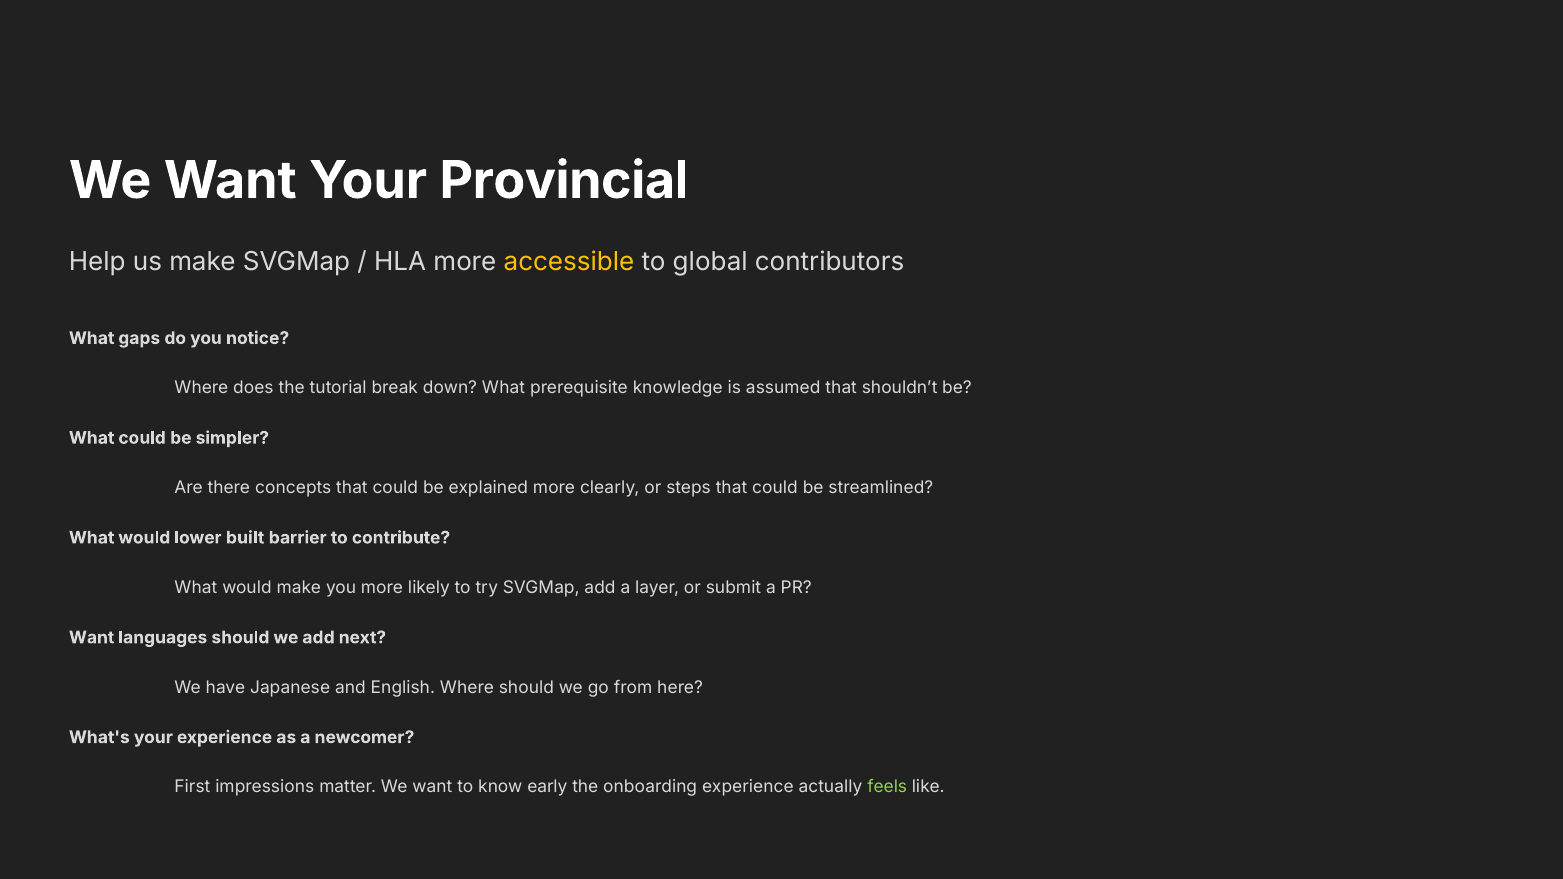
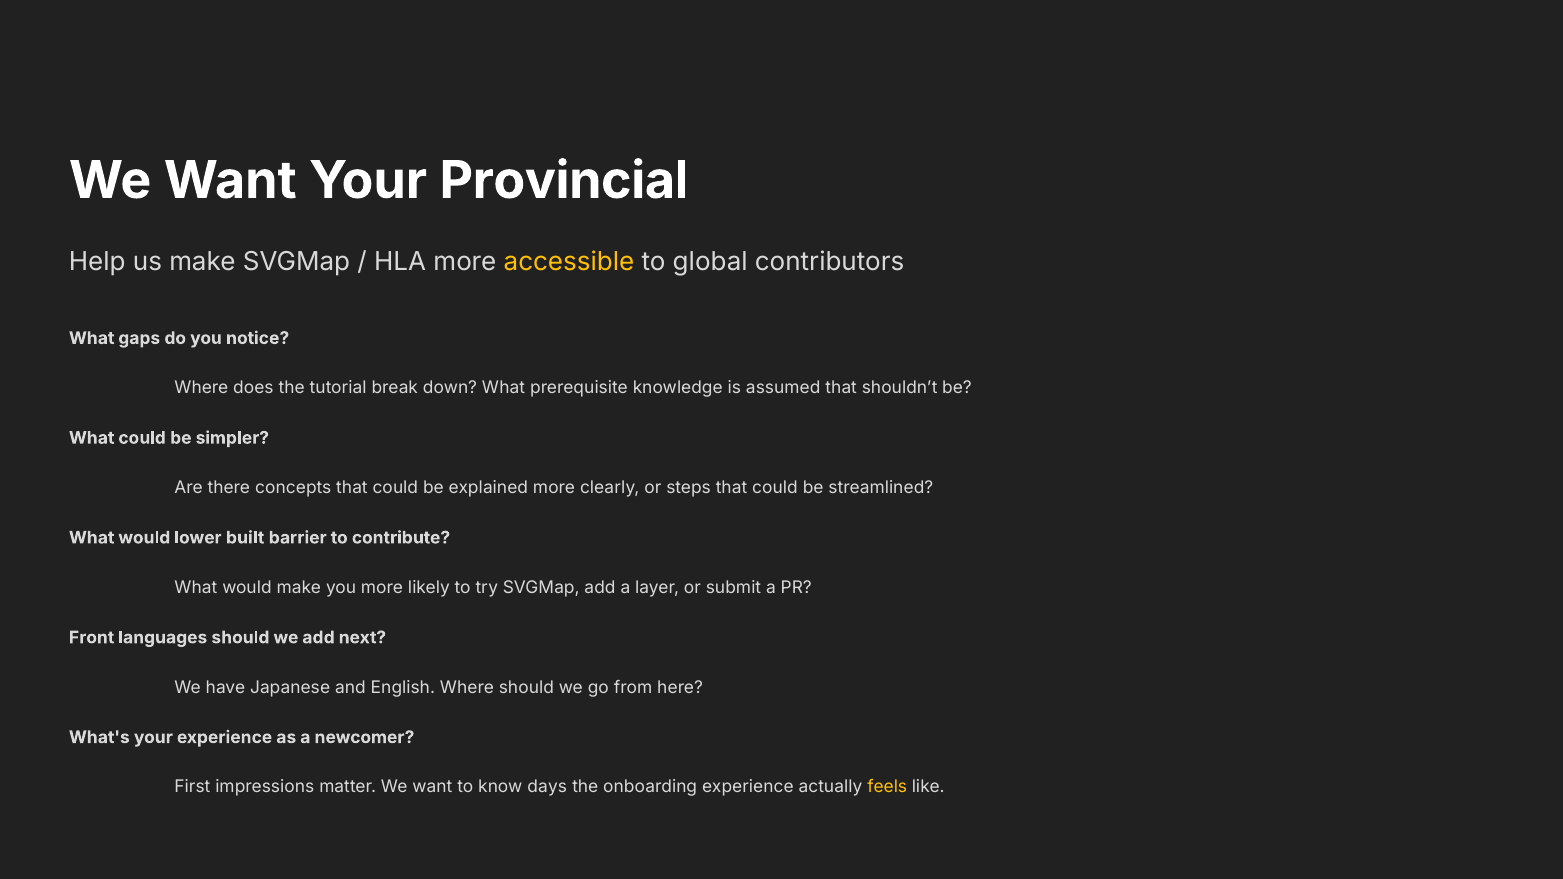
Want at (92, 638): Want -> Front
early: early -> days
feels colour: light green -> yellow
